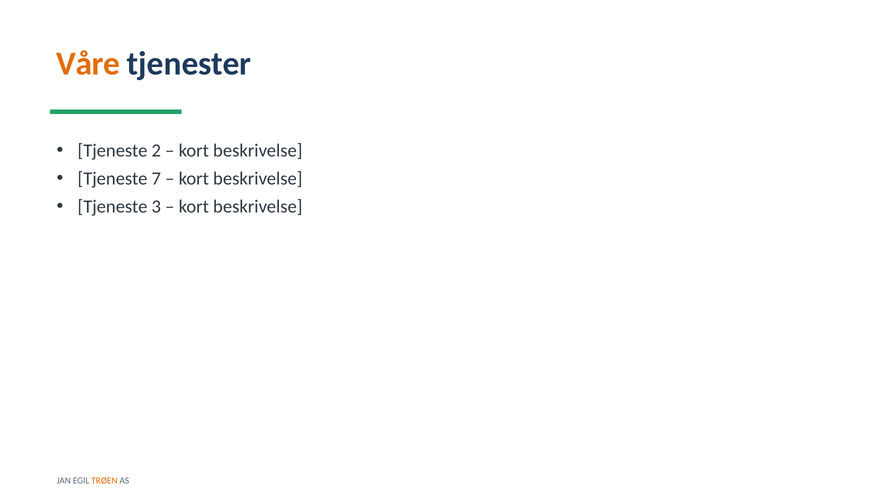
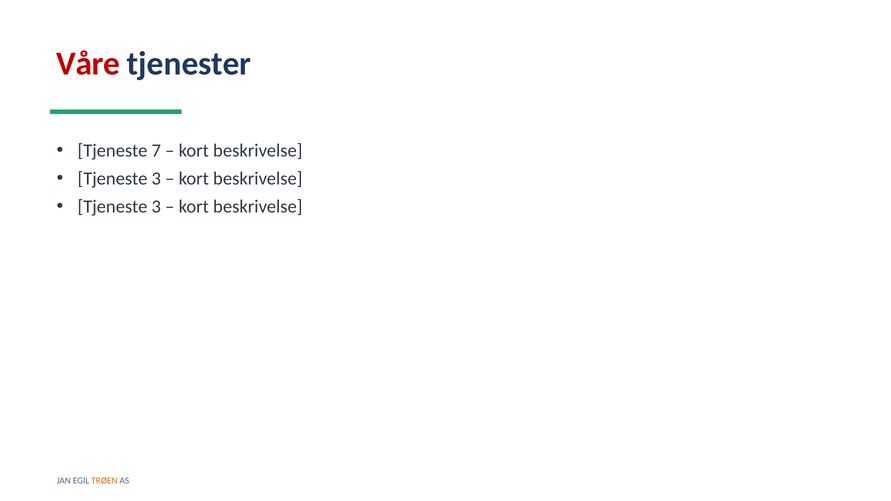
Våre colour: orange -> red
2: 2 -> 7
7 at (156, 179): 7 -> 3
